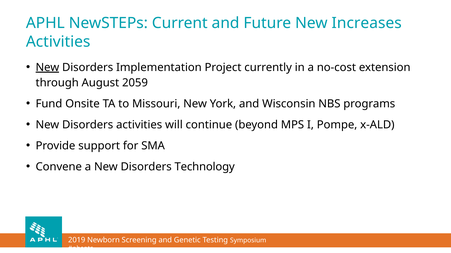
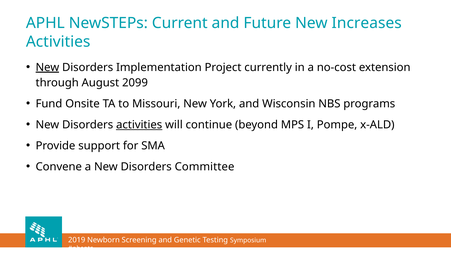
2059: 2059 -> 2099
activities at (139, 125) underline: none -> present
Technology: Technology -> Committee
